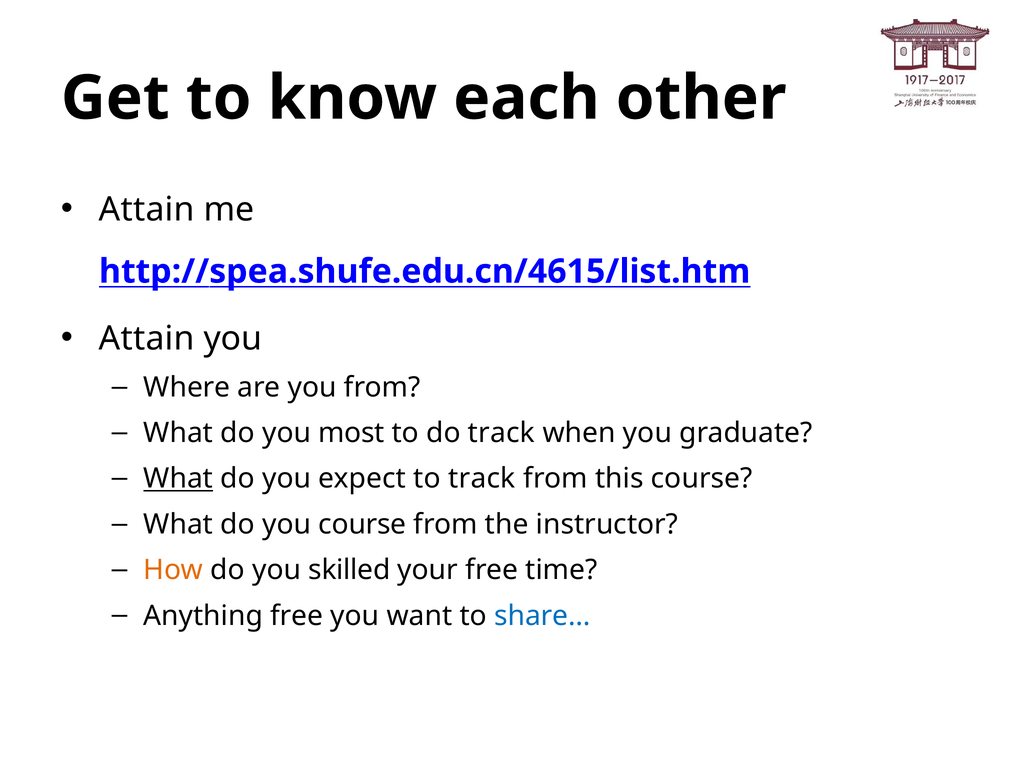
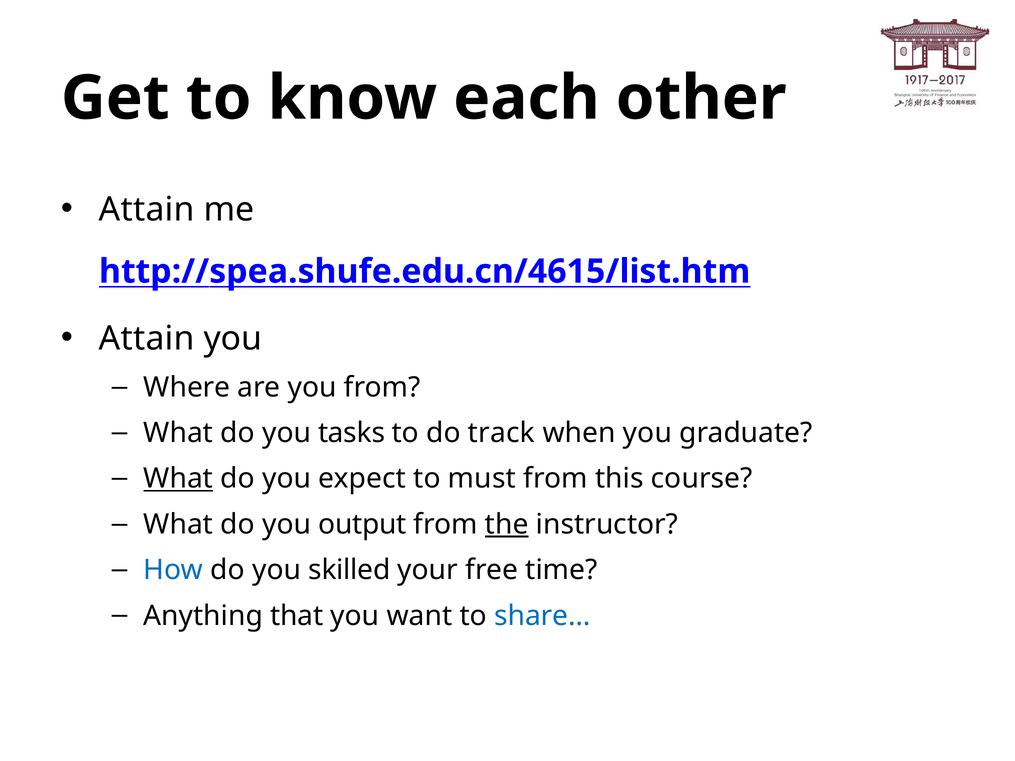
most: most -> tasks
to track: track -> must
you course: course -> output
the underline: none -> present
How colour: orange -> blue
Anything free: free -> that
